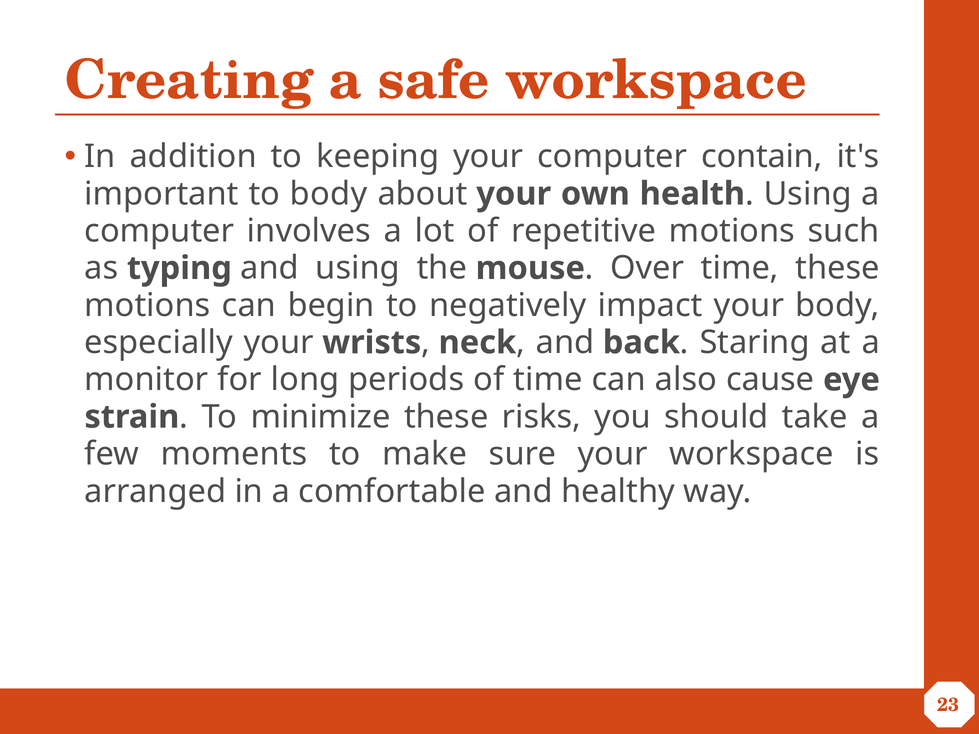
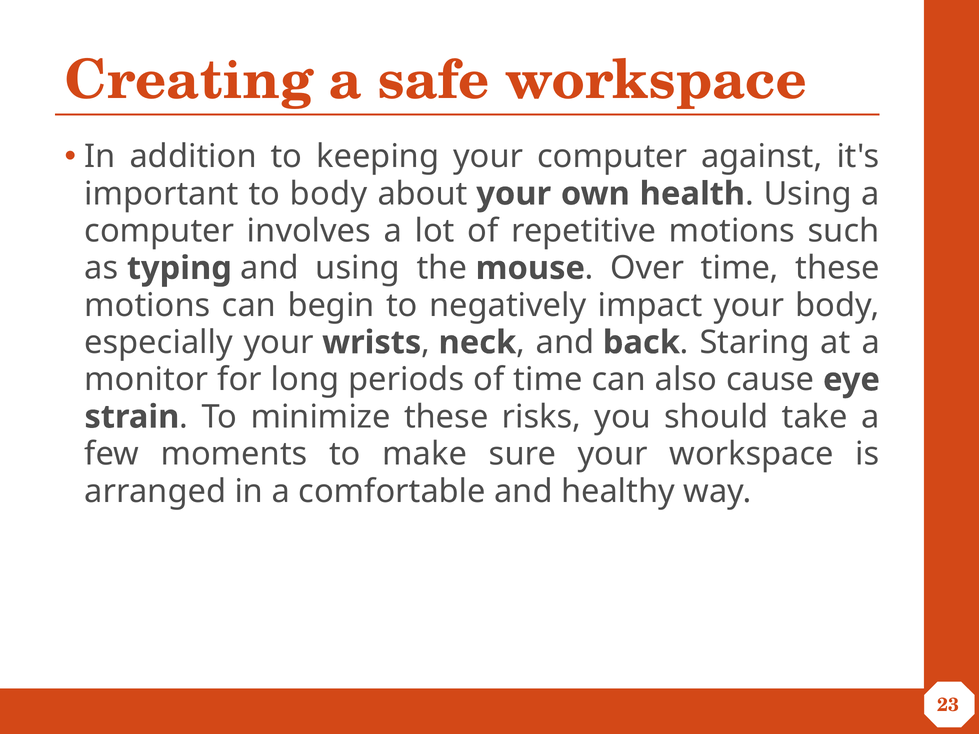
contain: contain -> against
